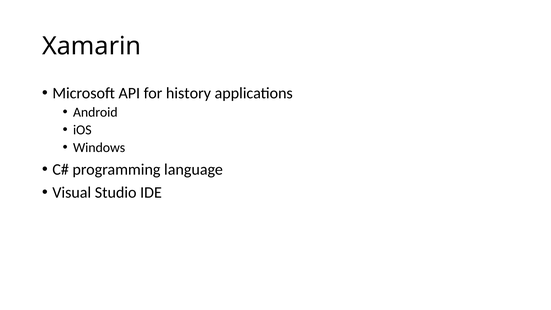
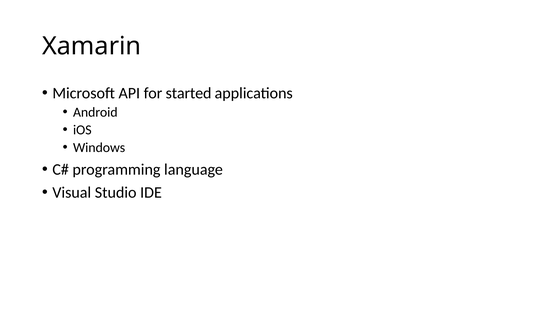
history: history -> started
